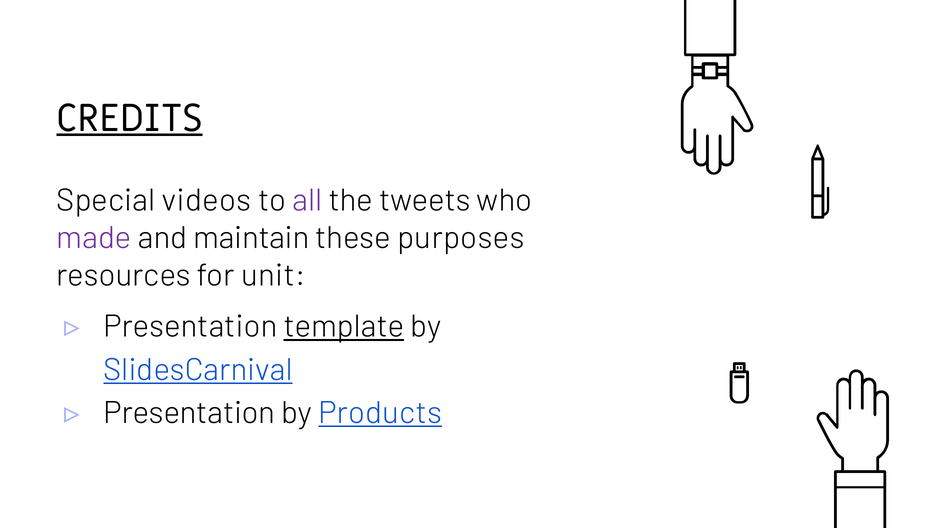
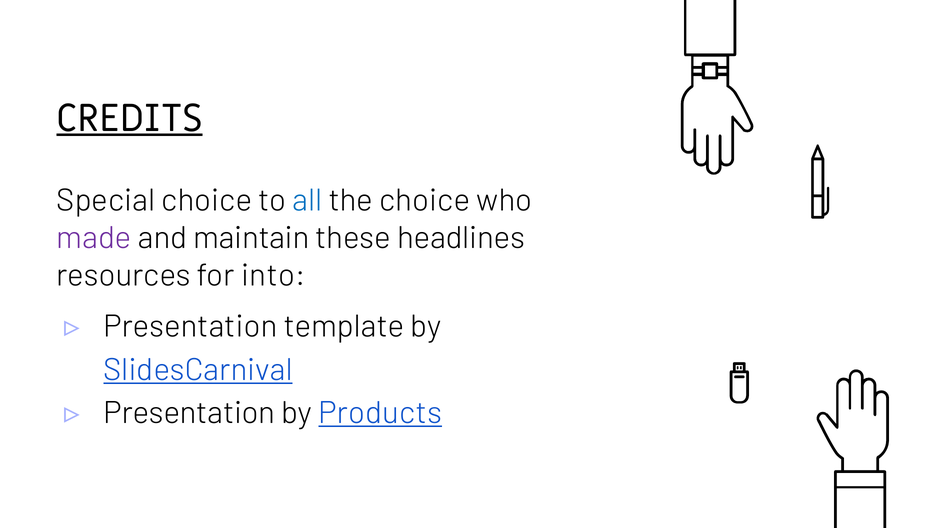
Special videos: videos -> choice
all colour: purple -> blue
the tweets: tweets -> choice
purposes: purposes -> headlines
unit: unit -> into
template underline: present -> none
